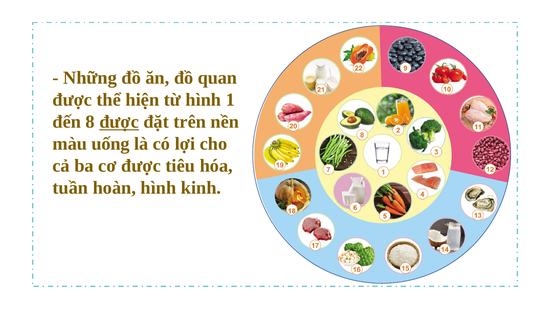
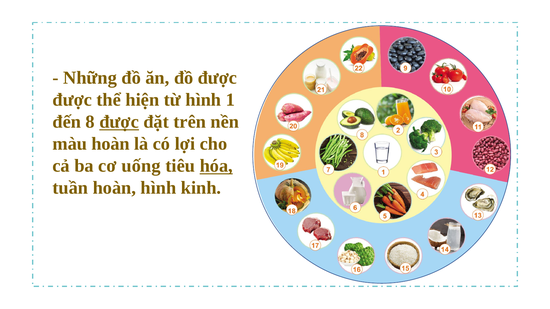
đồ quan: quan -> được
màu uống: uống -> hoàn
cơ được: được -> uống
hóa underline: none -> present
